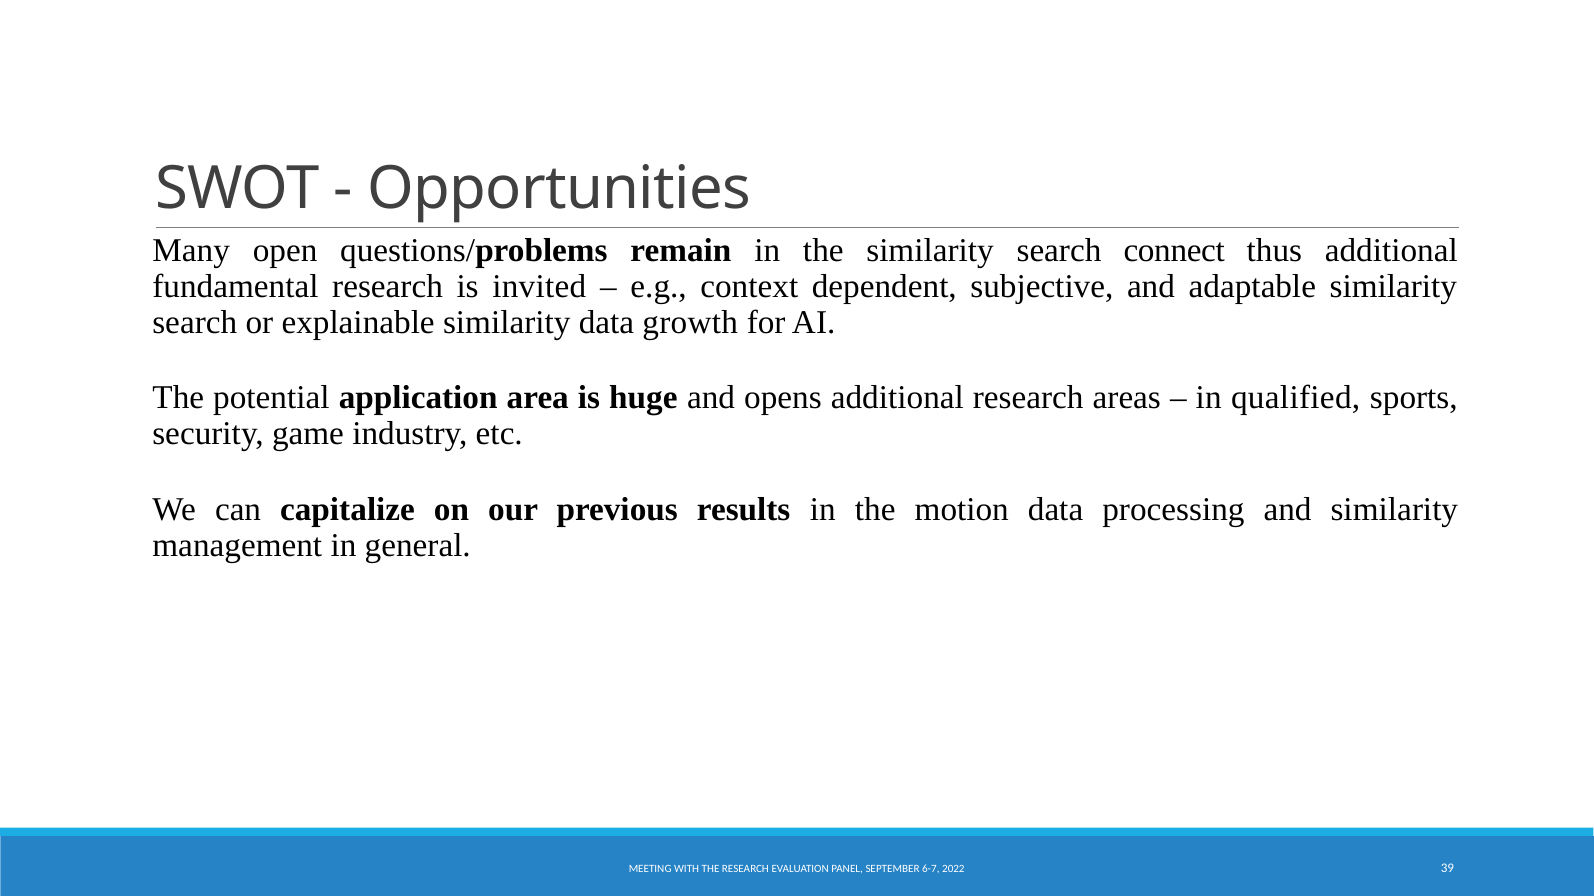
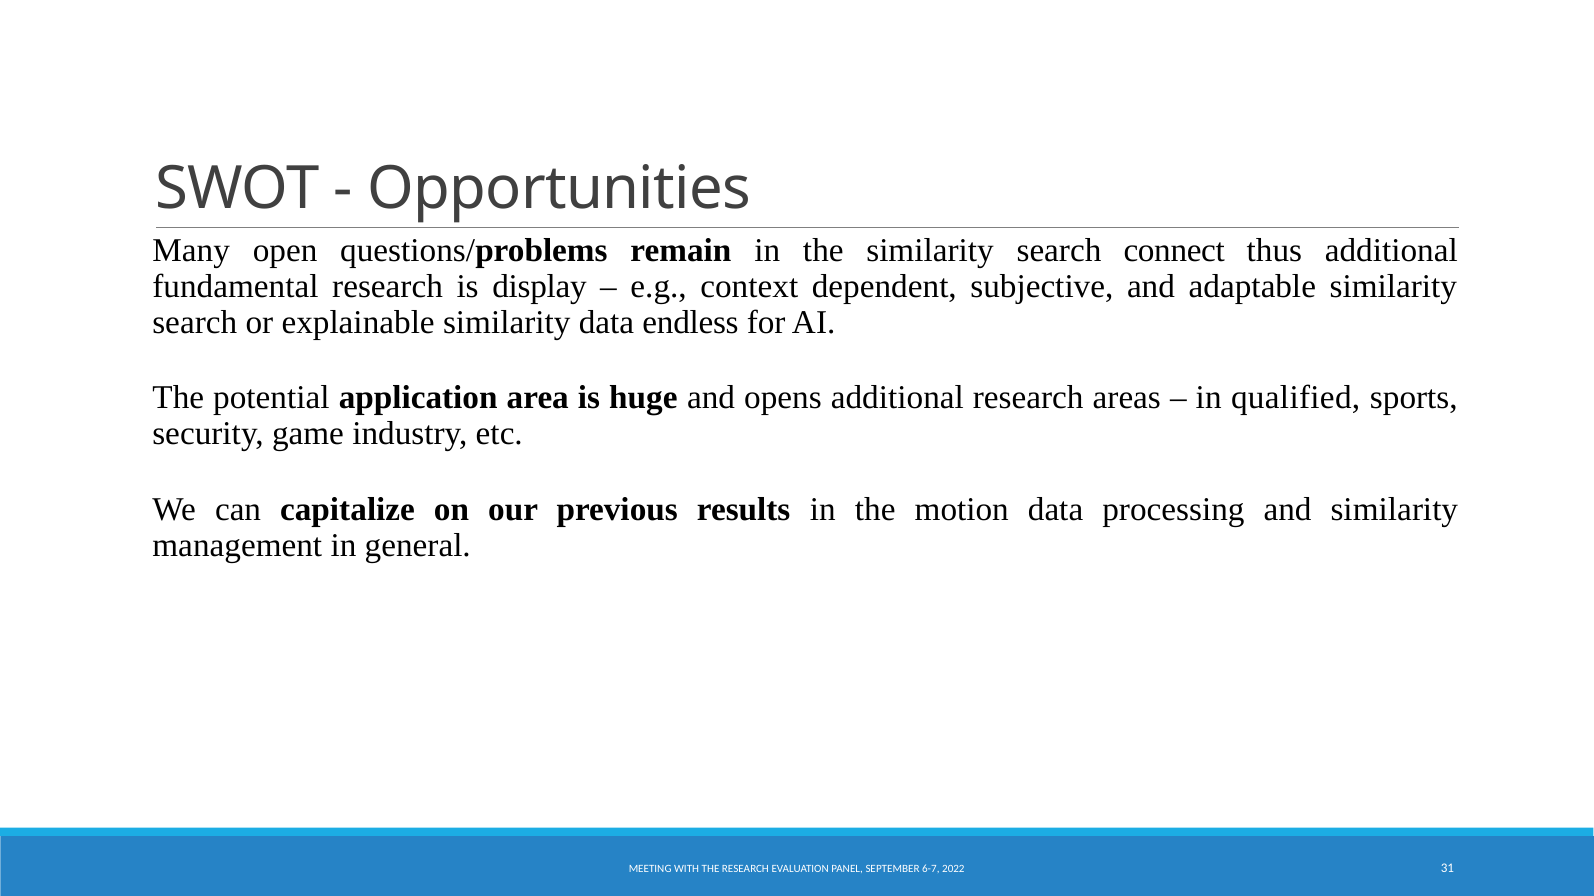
invited: invited -> display
growth: growth -> endless
39: 39 -> 31
